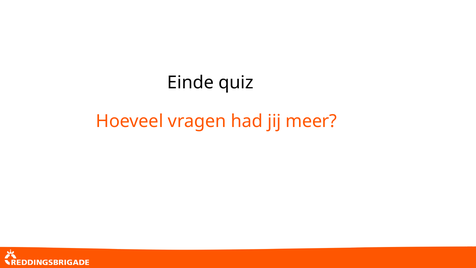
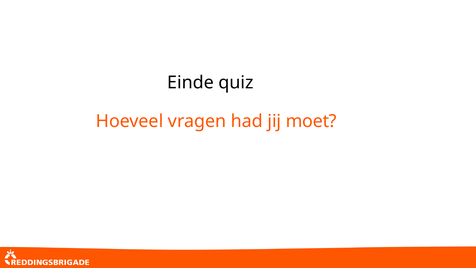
meer: meer -> moet
